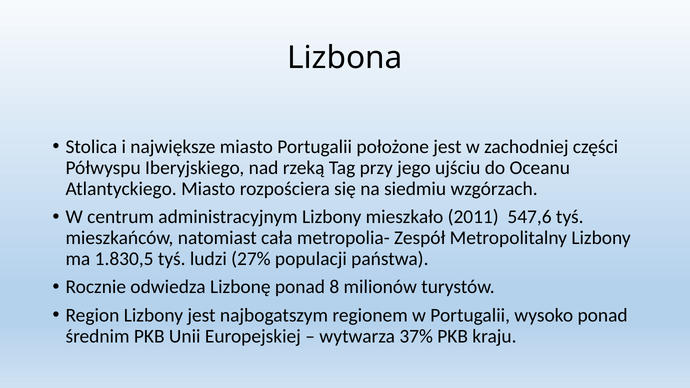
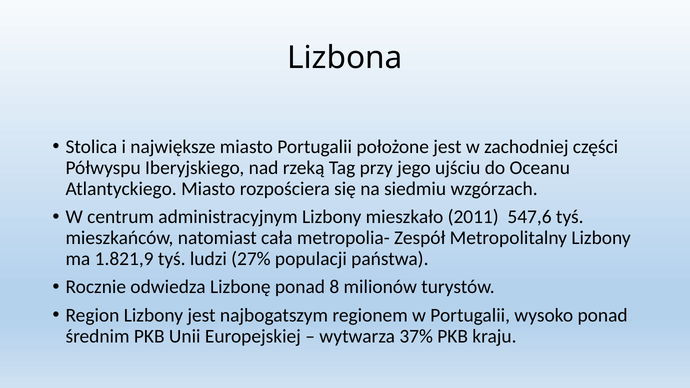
1.830,5: 1.830,5 -> 1.821,9
